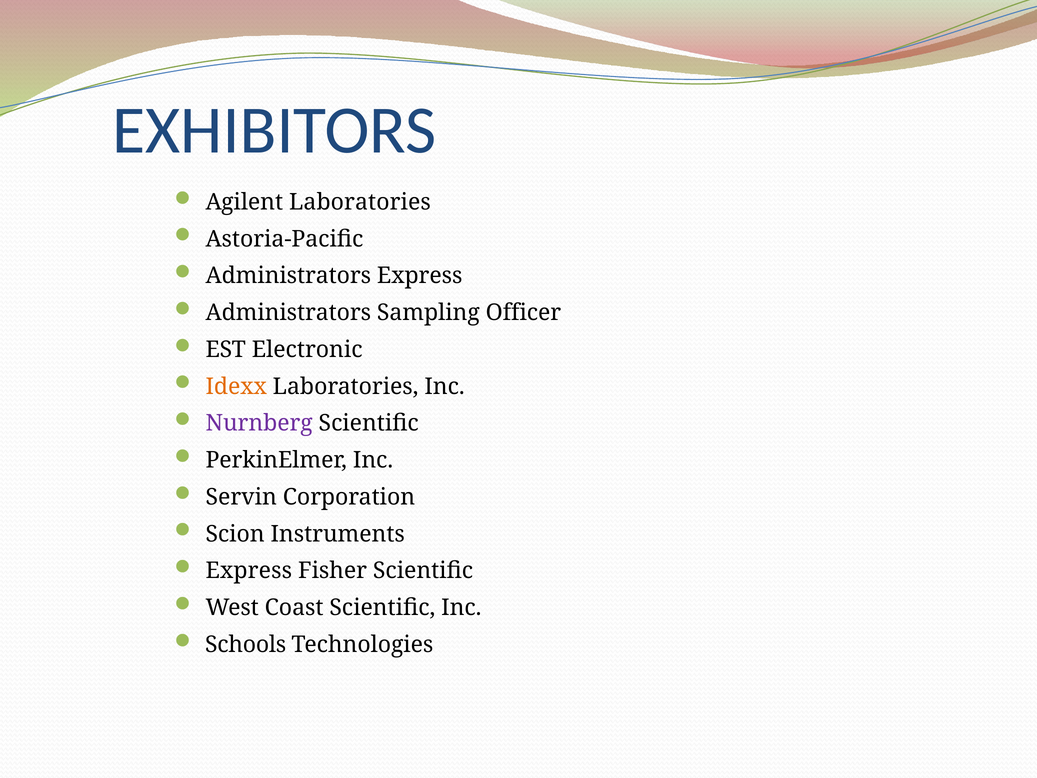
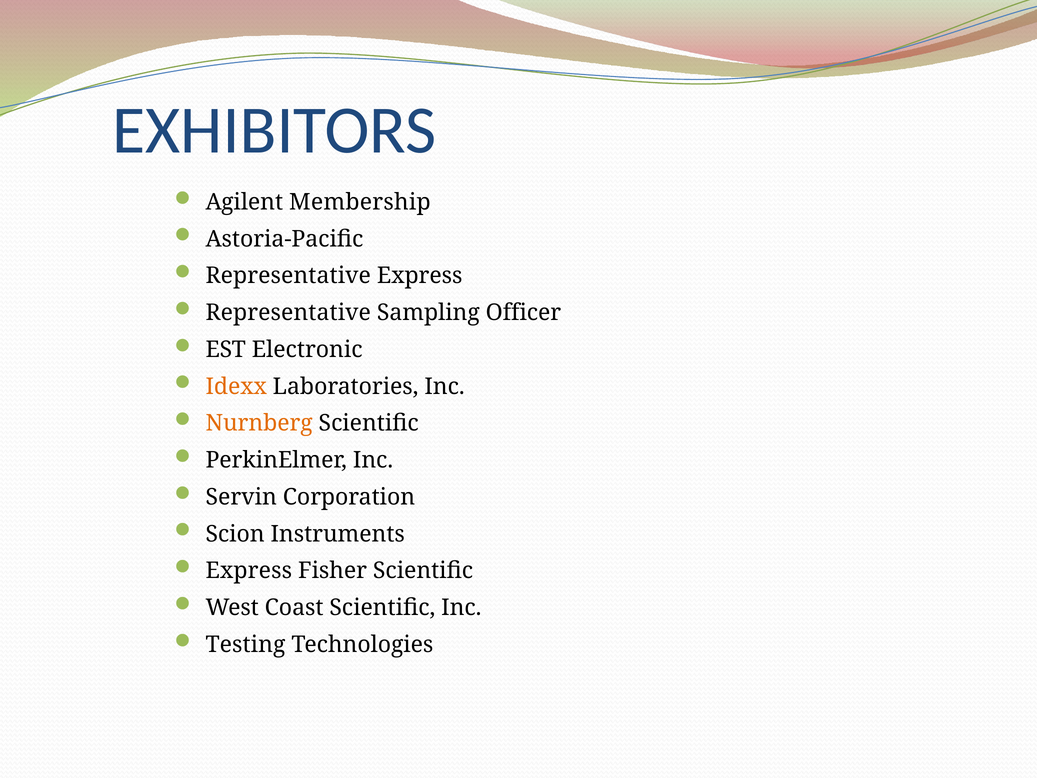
Agilent Laboratories: Laboratories -> Membership
Administrators at (288, 276): Administrators -> Representative
Administrators at (288, 313): Administrators -> Representative
Nurnberg colour: purple -> orange
Schools: Schools -> Testing
